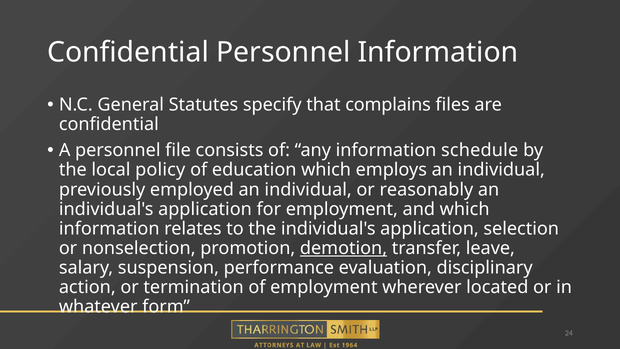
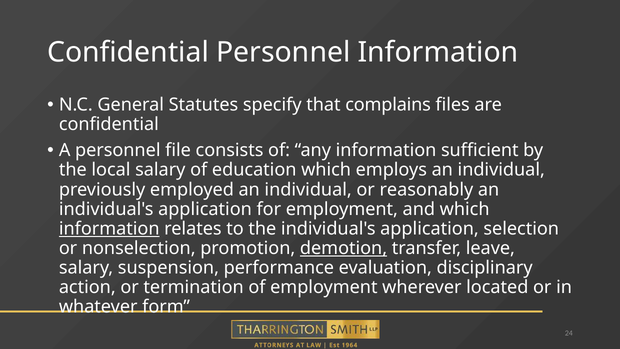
schedule: schedule -> sufficient
local policy: policy -> salary
information at (109, 228) underline: none -> present
